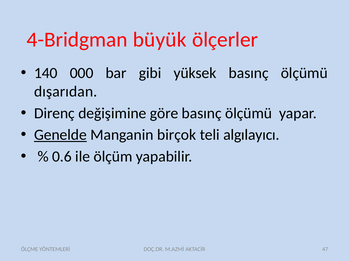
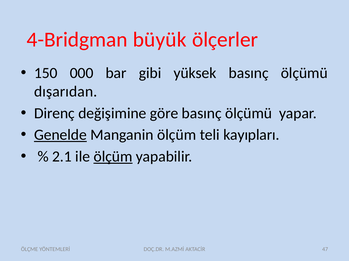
140: 140 -> 150
Manganin birçok: birçok -> ölçüm
algılayıcı: algılayıcı -> kayıpları
0.6: 0.6 -> 2.1
ölçüm at (113, 157) underline: none -> present
